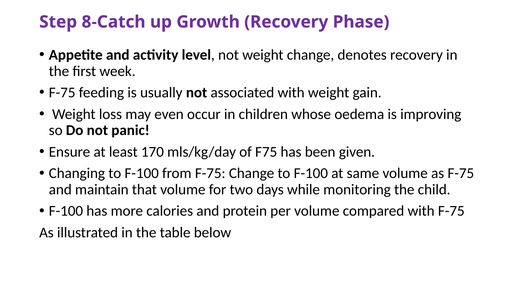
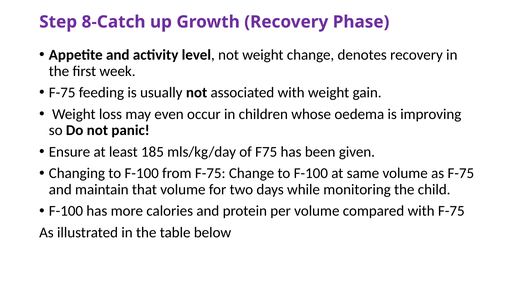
170: 170 -> 185
